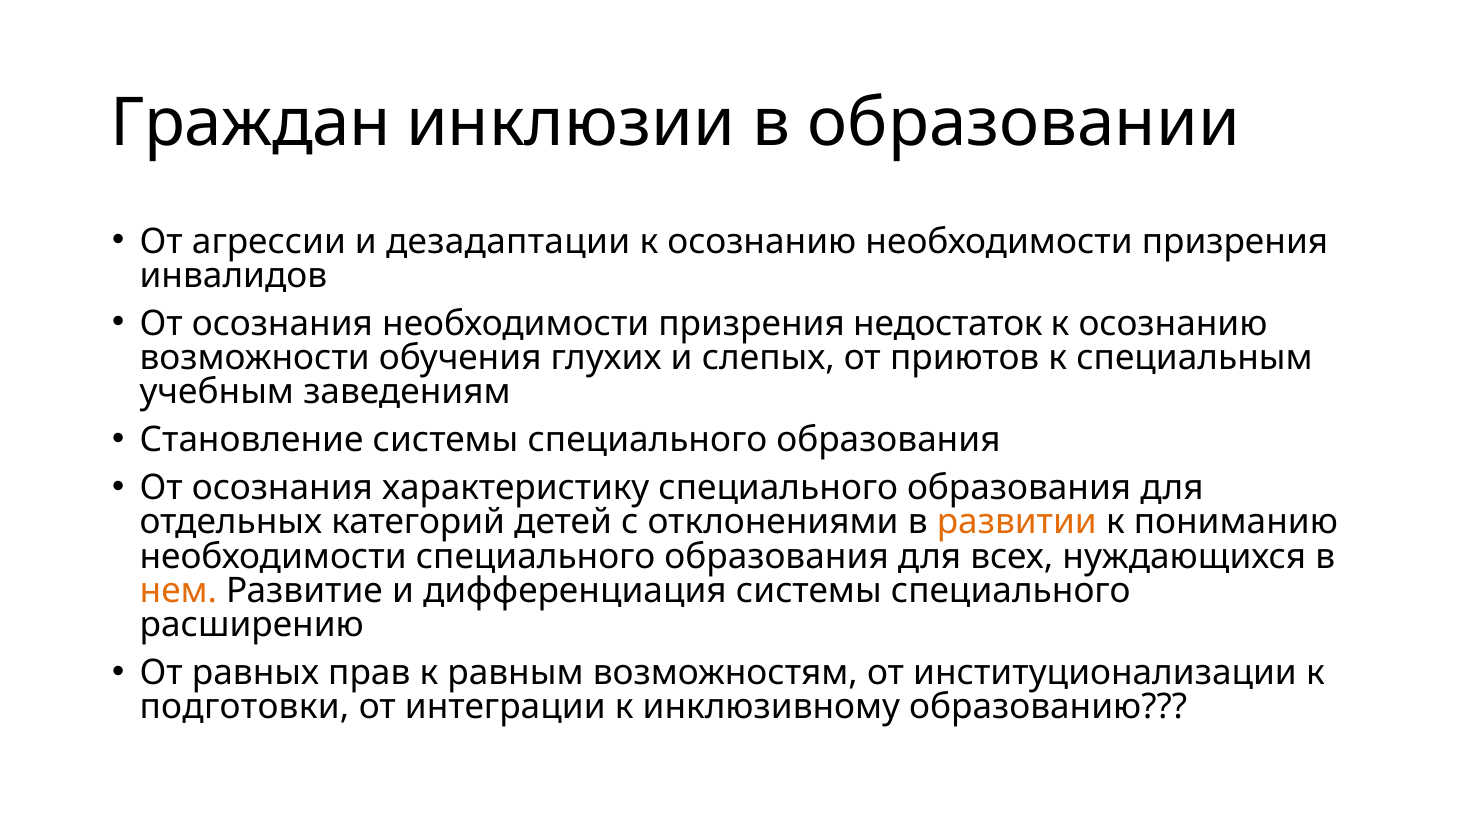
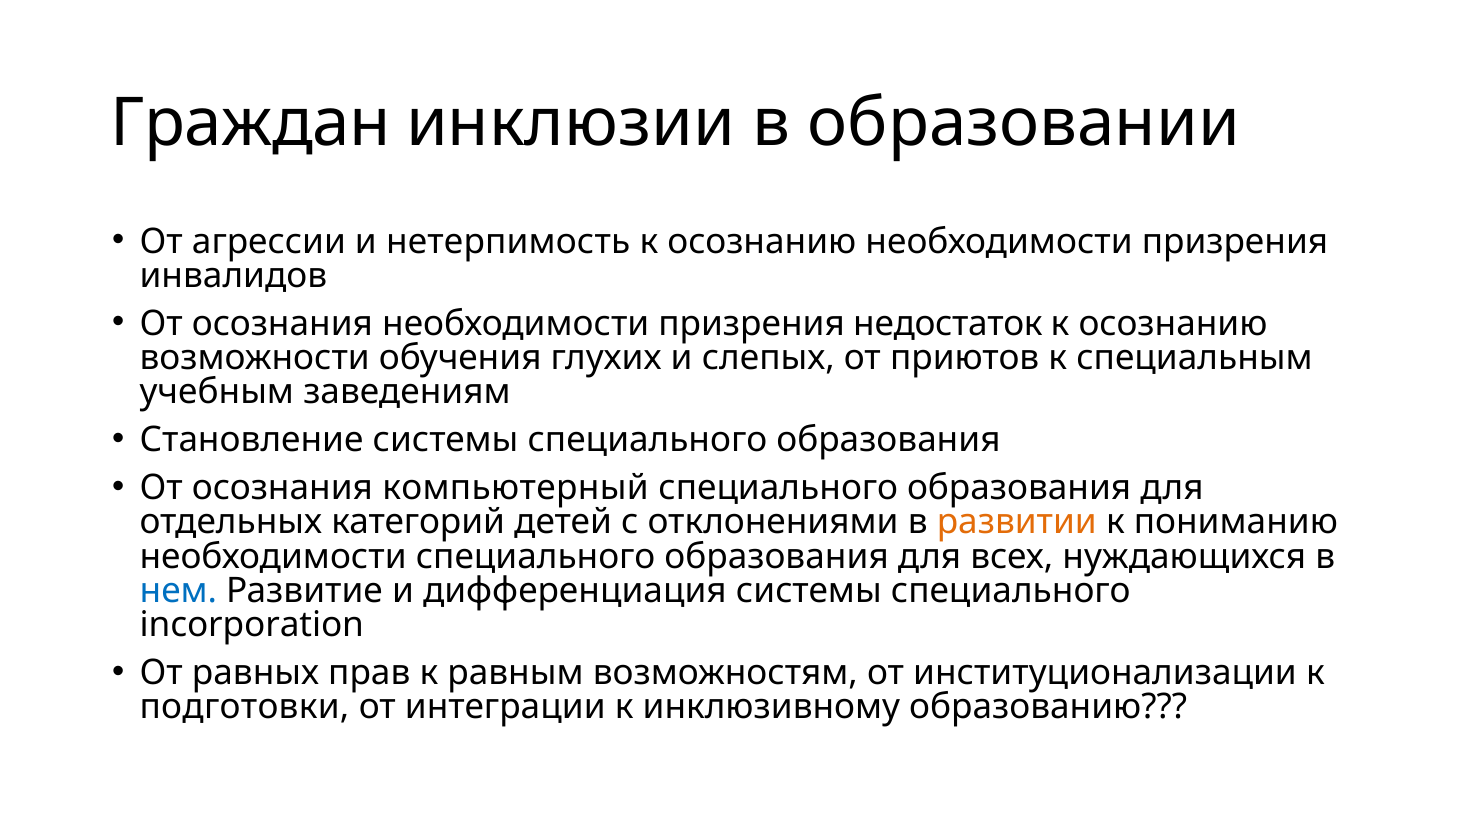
дезадаптации: дезадаптации -> нетерпимость
характеристику: характеристику -> компьютерный
нем colour: orange -> blue
расширению: расширению -> incorporation
